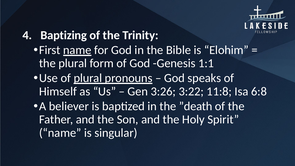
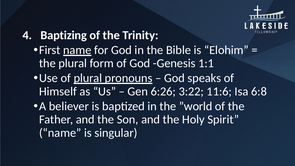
3:26: 3:26 -> 6:26
11:8: 11:8 -> 11:6
”death: ”death -> ”world
